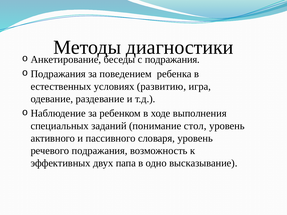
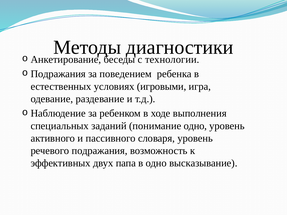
с подражания: подражания -> технологии
развитию: развитию -> игровыми
понимание стол: стол -> одно
